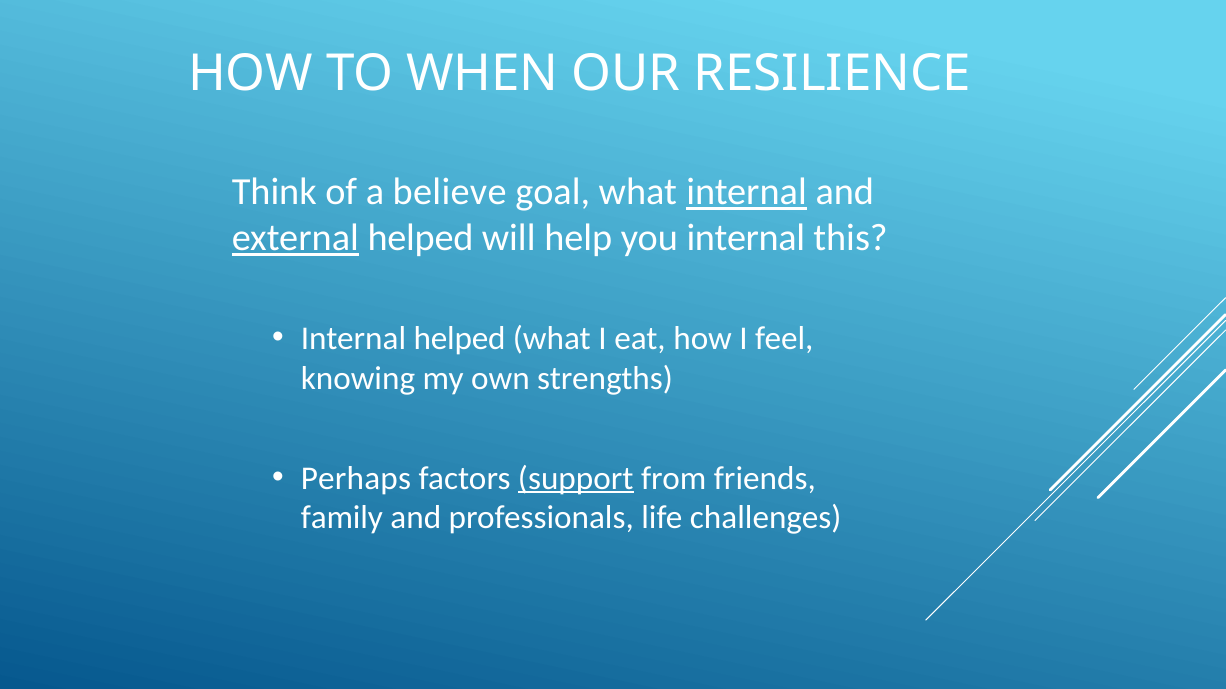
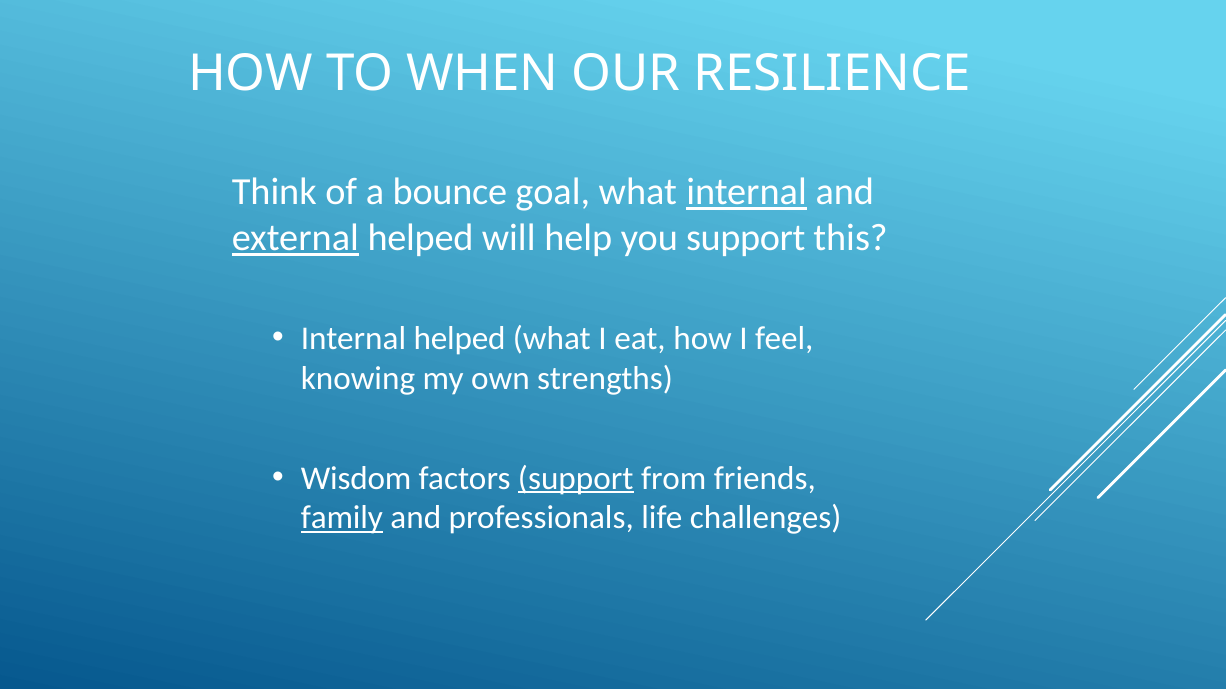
believe: believe -> bounce
you internal: internal -> support
Perhaps: Perhaps -> Wisdom
family underline: none -> present
